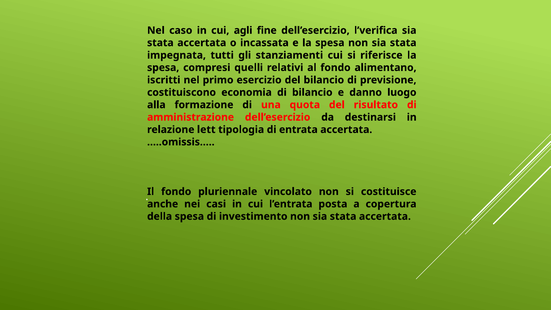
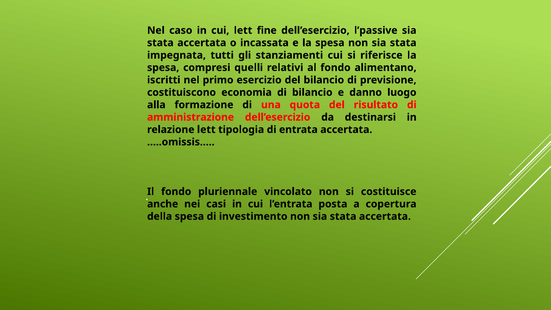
cui agli: agli -> lett
l’verifica: l’verifica -> l’passive
